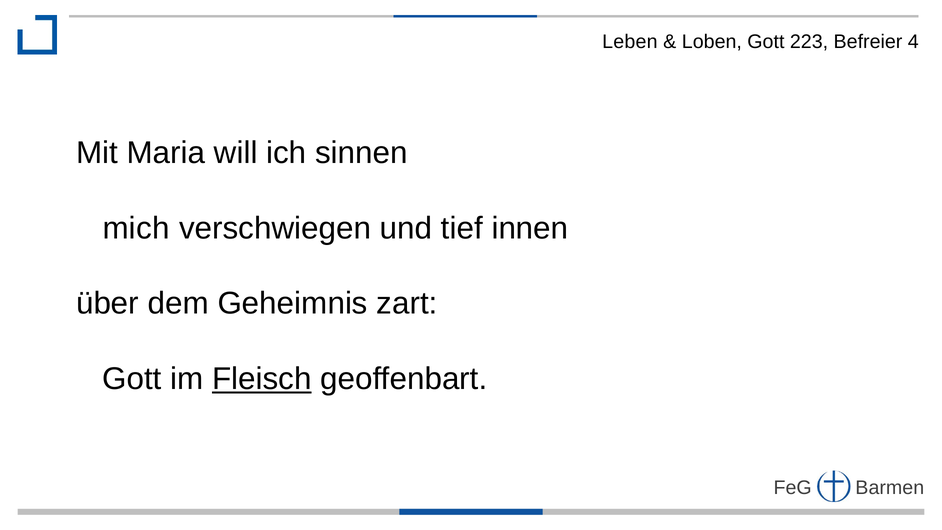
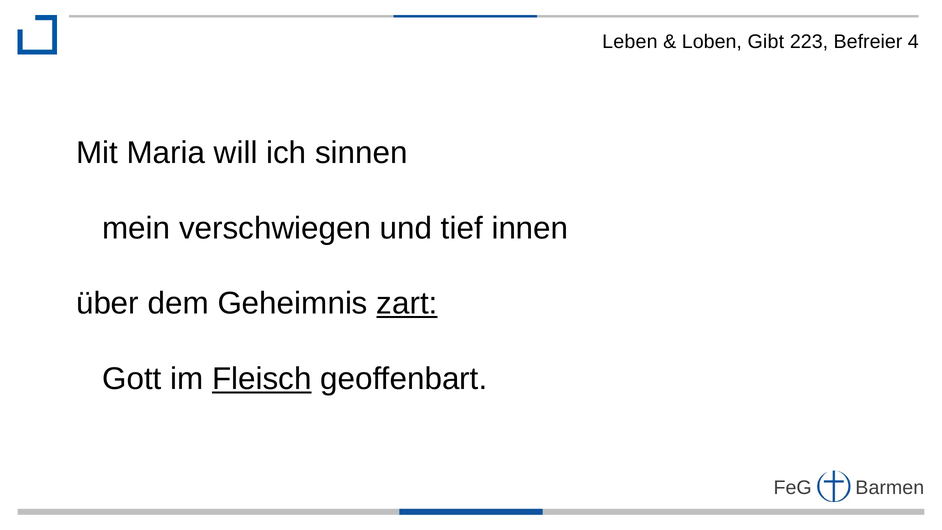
Loben Gott: Gott -> Gibt
mich: mich -> mein
zart underline: none -> present
